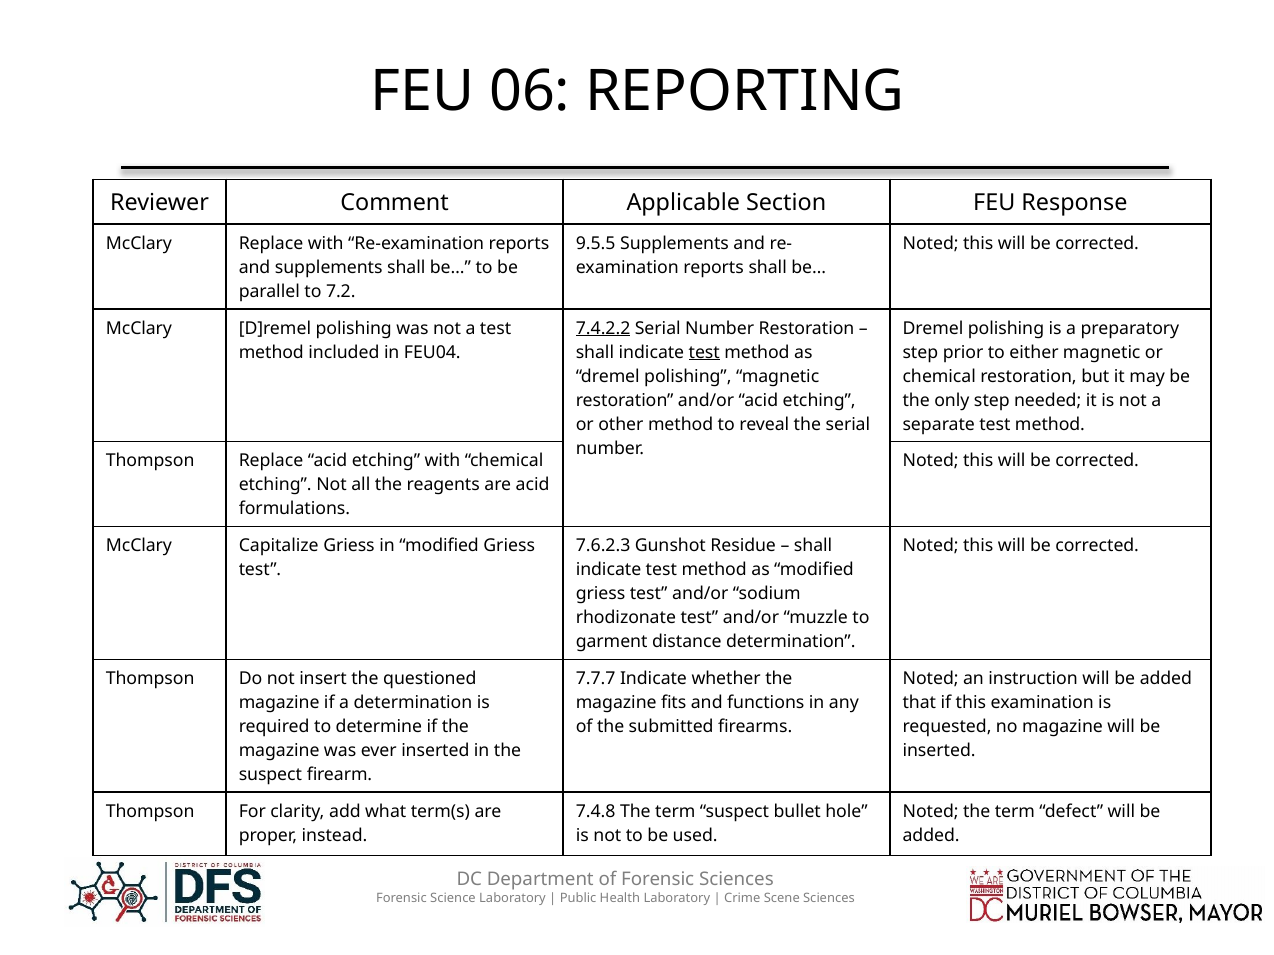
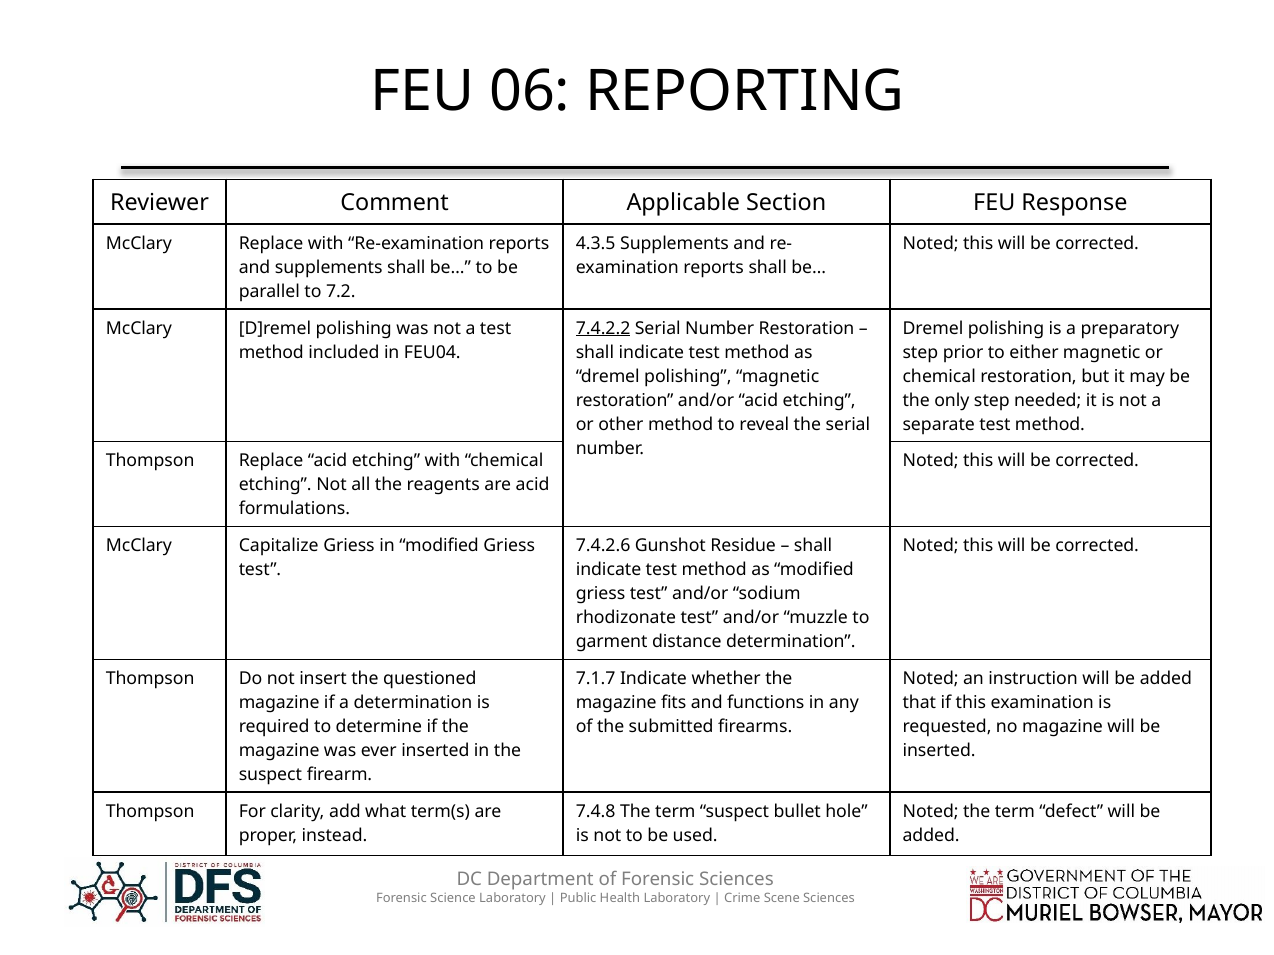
9.5.5: 9.5.5 -> 4.3.5
test at (704, 352) underline: present -> none
7.6.2.3: 7.6.2.3 -> 7.4.2.6
7.7.7: 7.7.7 -> 7.1.7
